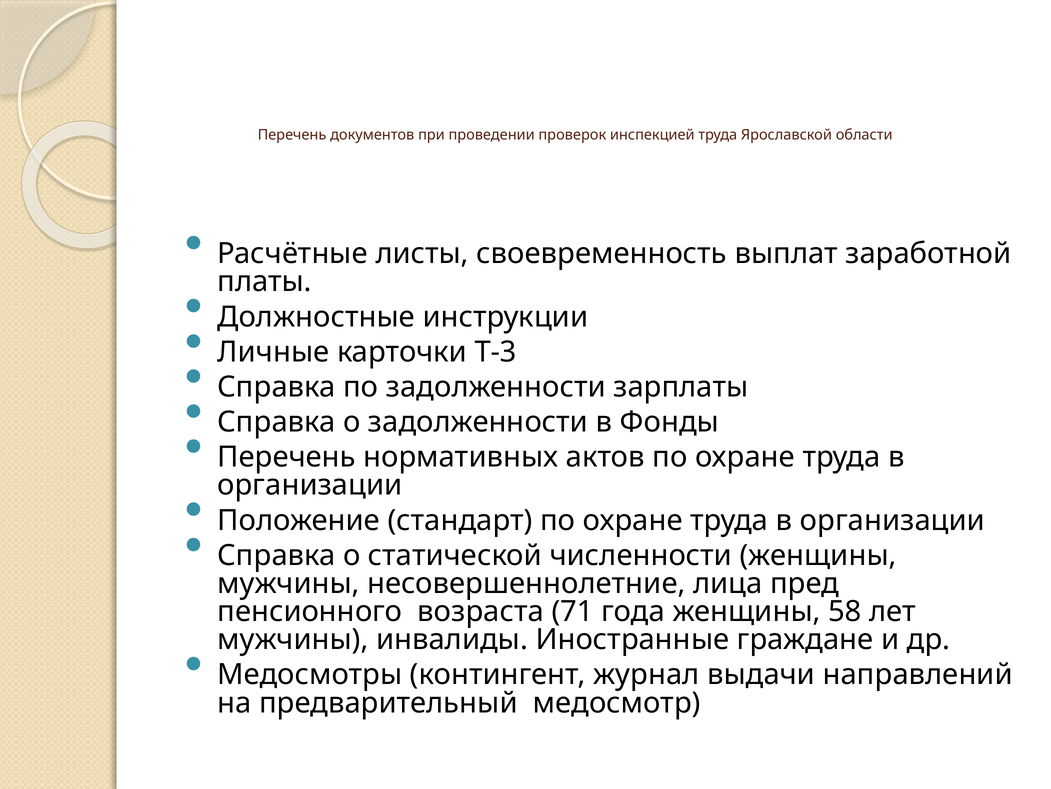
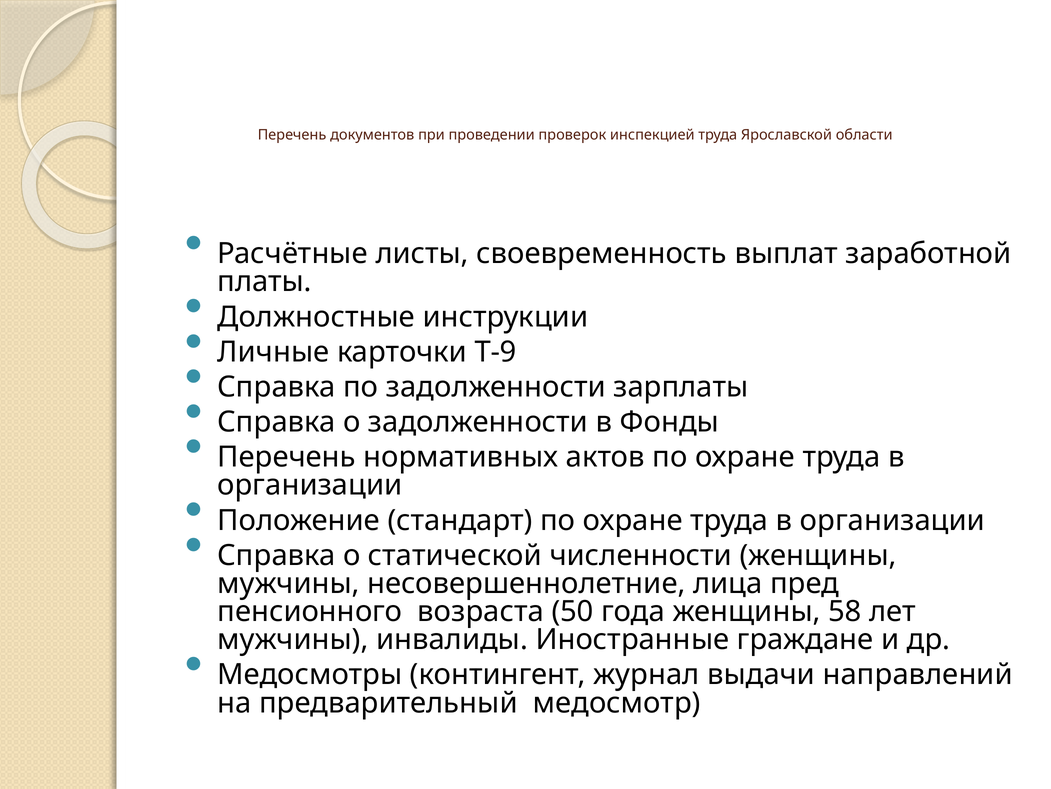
Т-3: Т-3 -> Т-9
71: 71 -> 50
